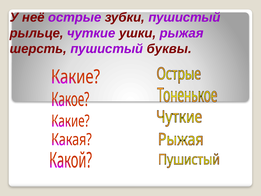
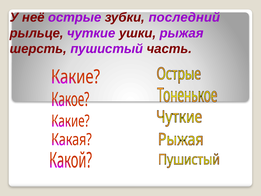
зубки пушистый: пушистый -> последний
буквы: буквы -> часть
